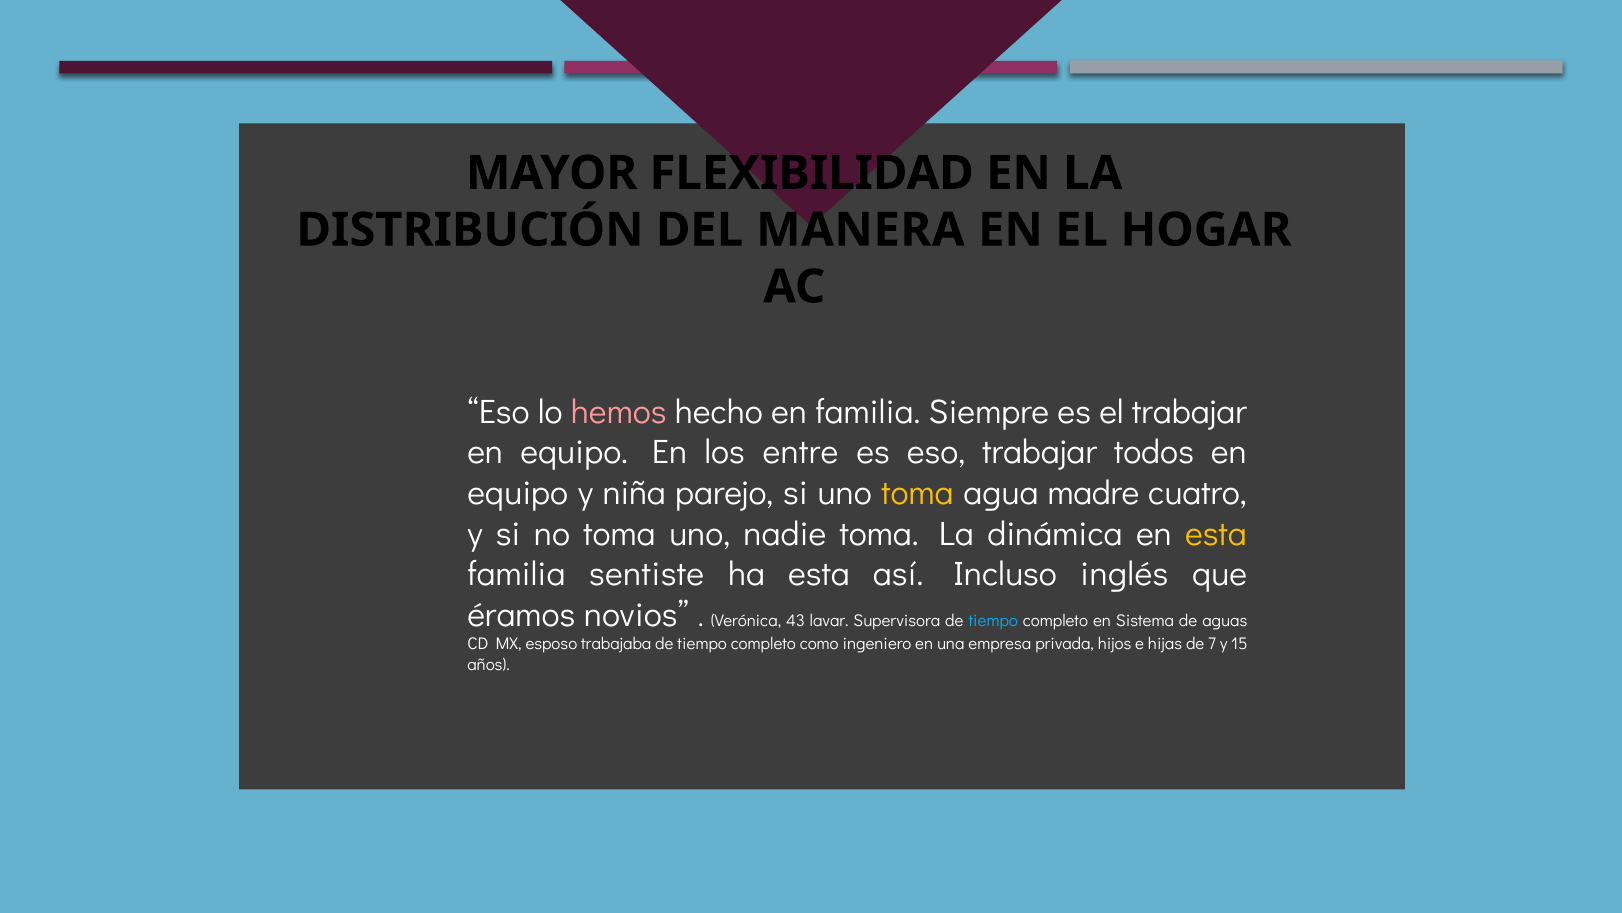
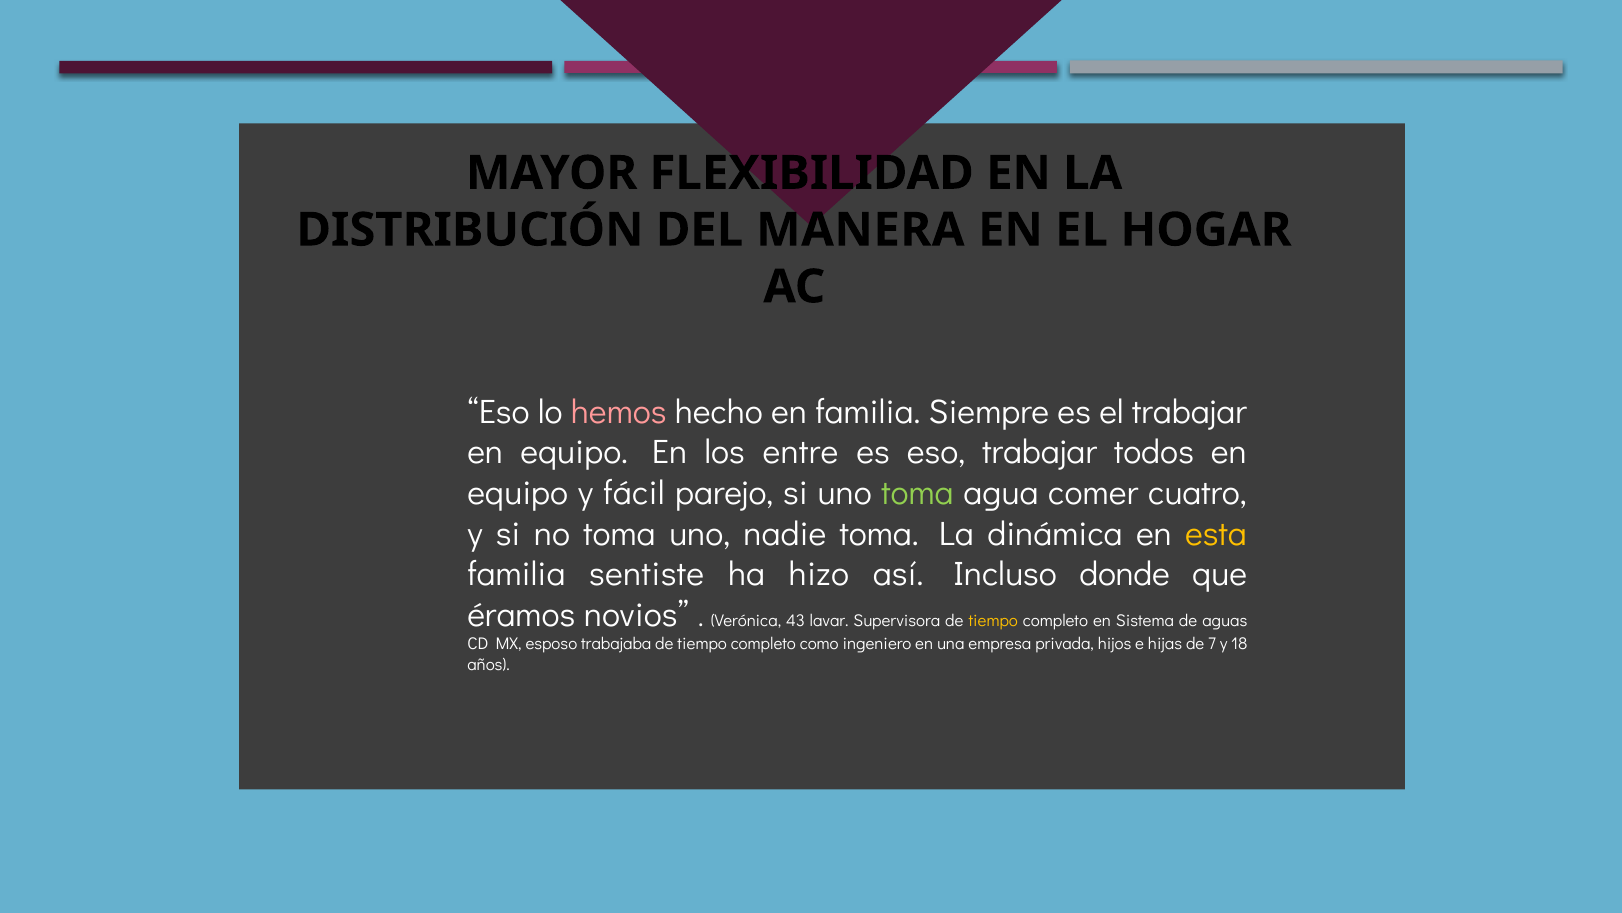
niña: niña -> fácil
toma at (918, 493) colour: yellow -> light green
madre: madre -> comer
ha esta: esta -> hizo
inglés: inglés -> donde
tiempo at (993, 620) colour: light blue -> yellow
15: 15 -> 18
